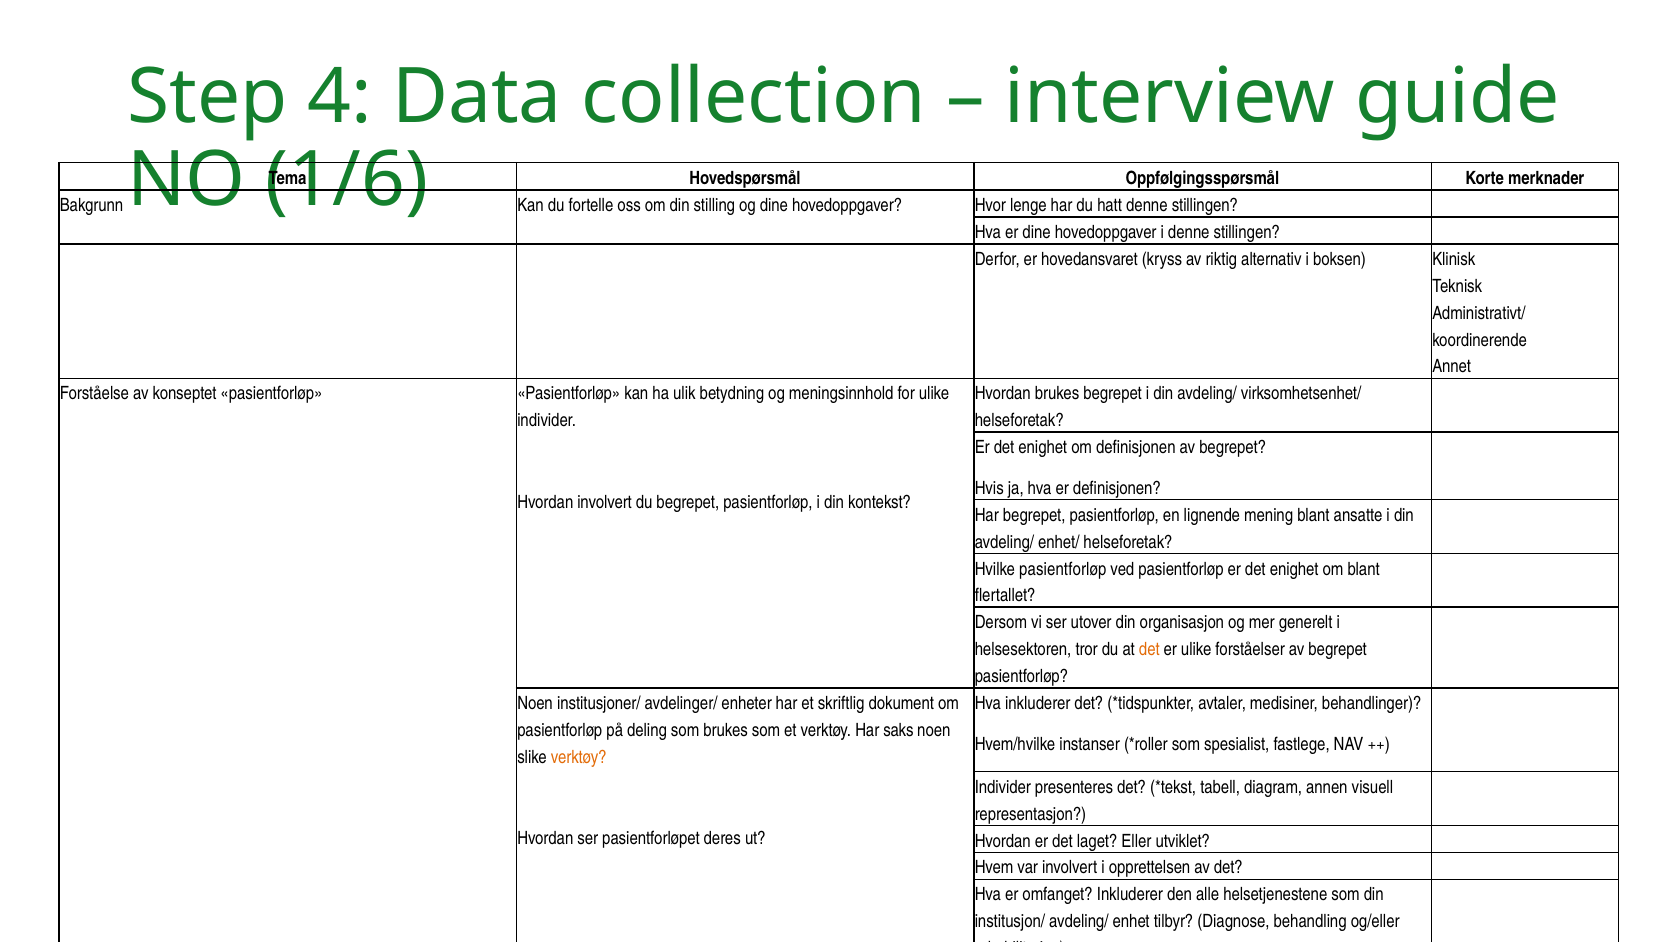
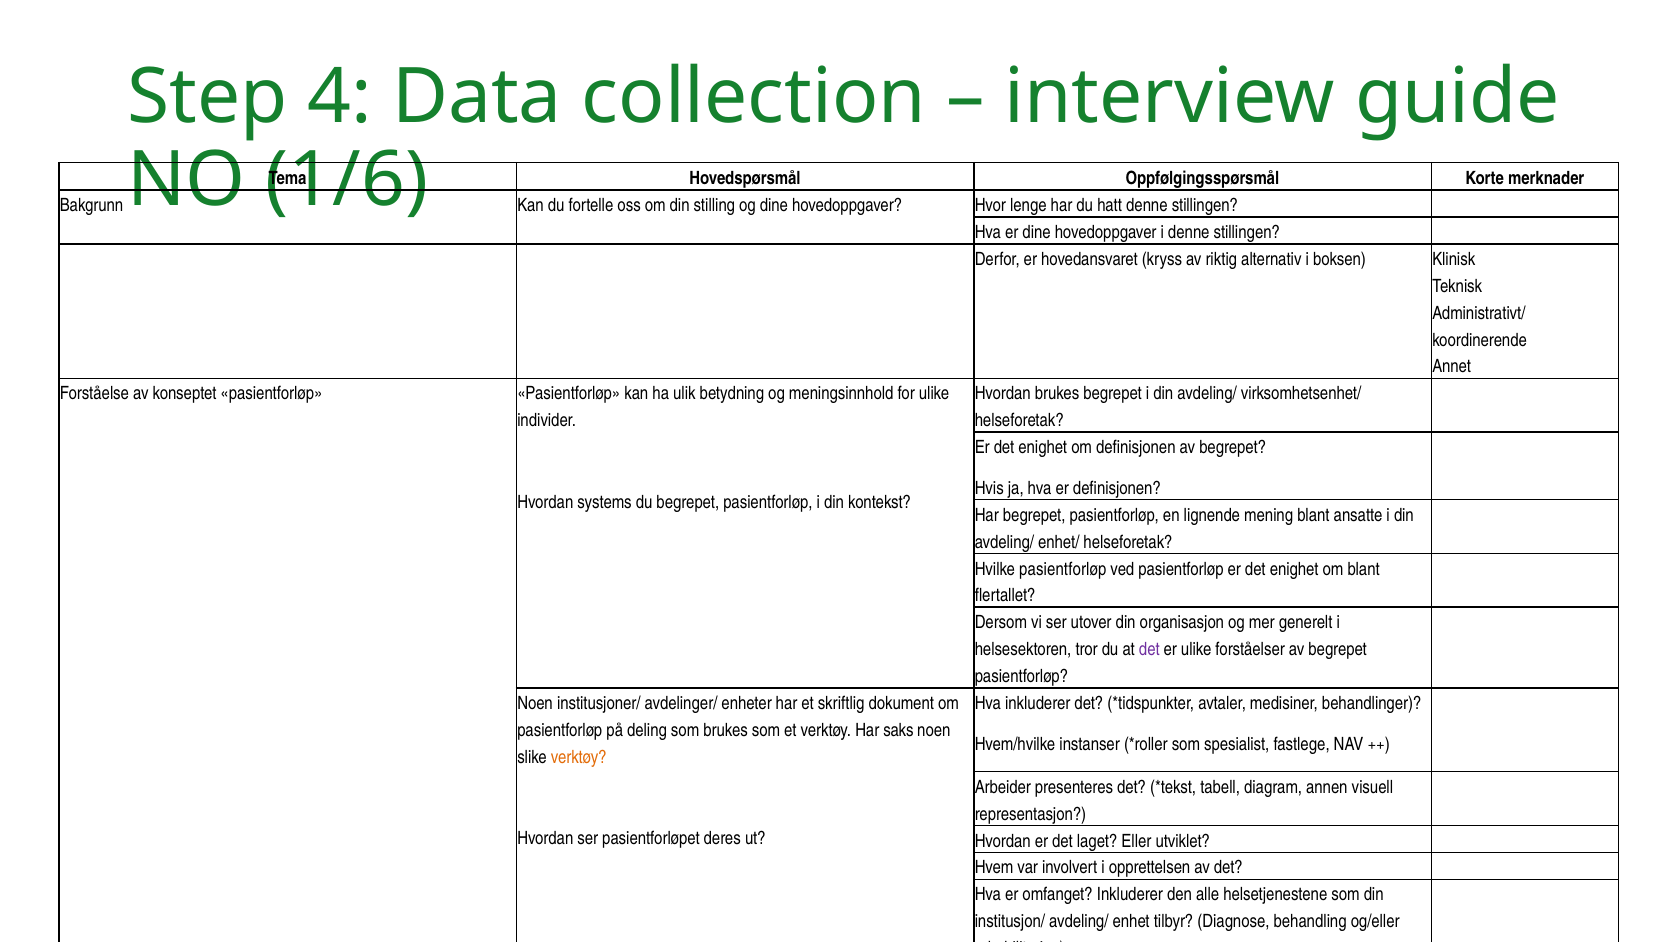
Hvordan involvert: involvert -> systems
det at (1149, 650) colour: orange -> purple
Individer at (1003, 787): Individer -> Arbeider
